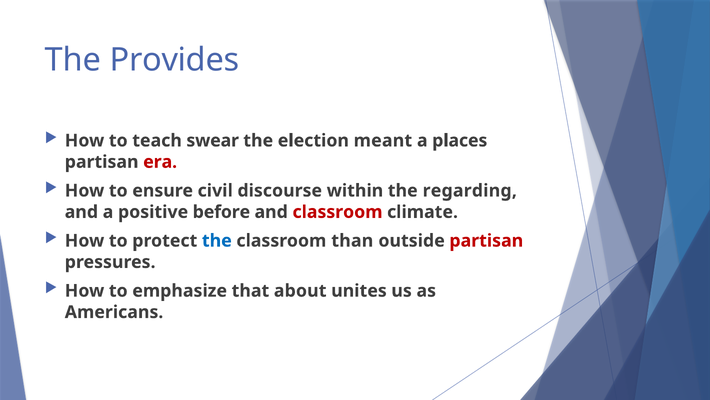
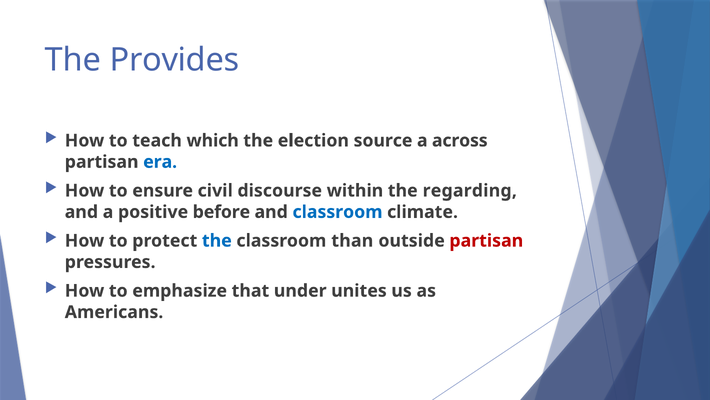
swear: swear -> which
meant: meant -> source
places: places -> across
era colour: red -> blue
classroom at (337, 212) colour: red -> blue
about: about -> under
